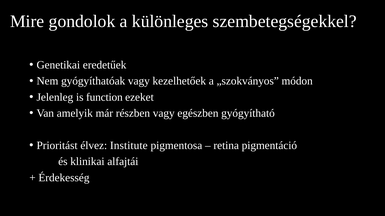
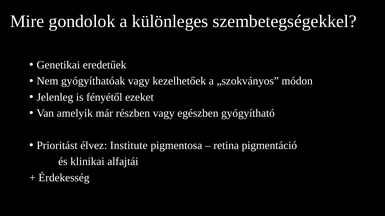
function: function -> fényétől
